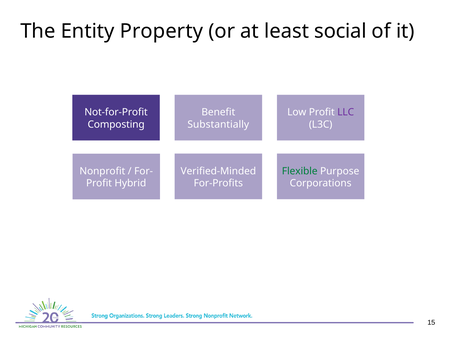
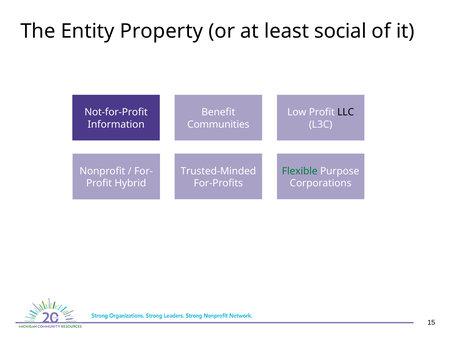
LLC colour: purple -> black
Composting: Composting -> Information
Substantially: Substantially -> Communities
Verified-Minded: Verified-Minded -> Trusted-Minded
